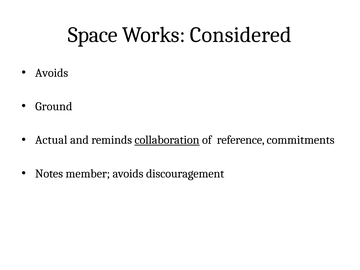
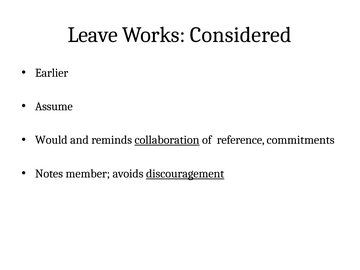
Space: Space -> Leave
Avoids at (52, 73): Avoids -> Earlier
Ground: Ground -> Assume
Actual: Actual -> Would
discouragement underline: none -> present
